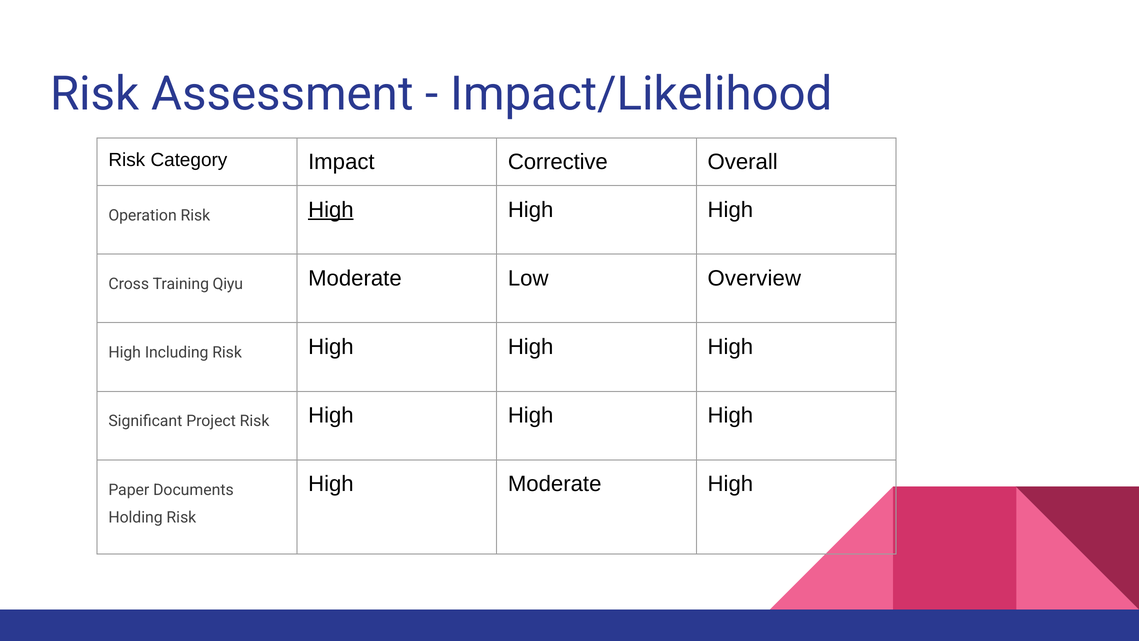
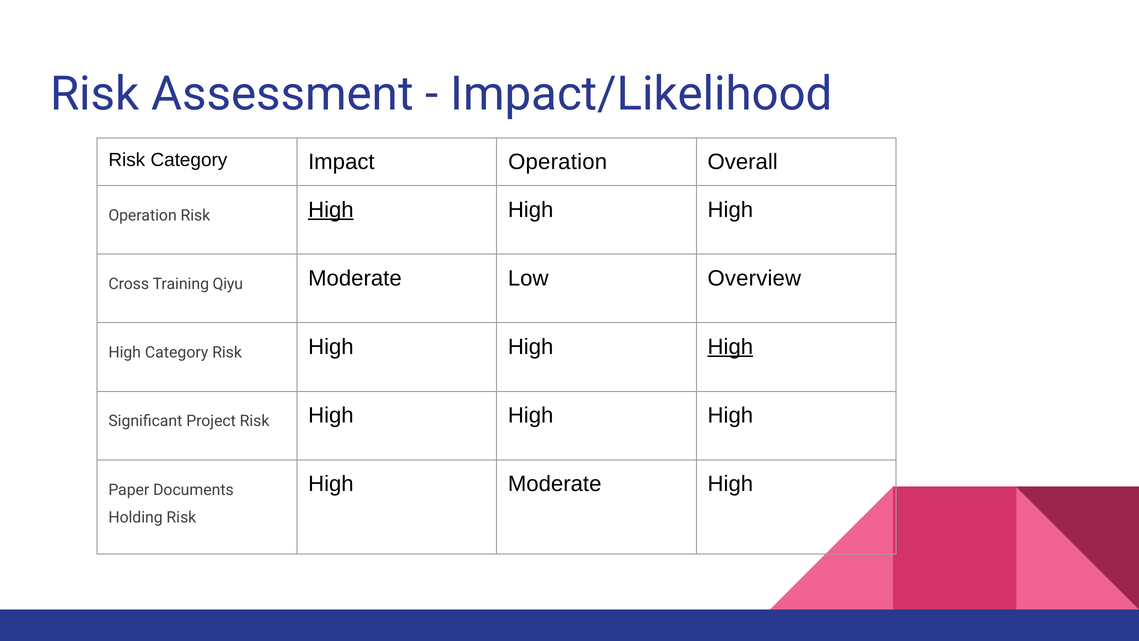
Impact Corrective: Corrective -> Operation
High Including: Including -> Category
High at (730, 347) underline: none -> present
